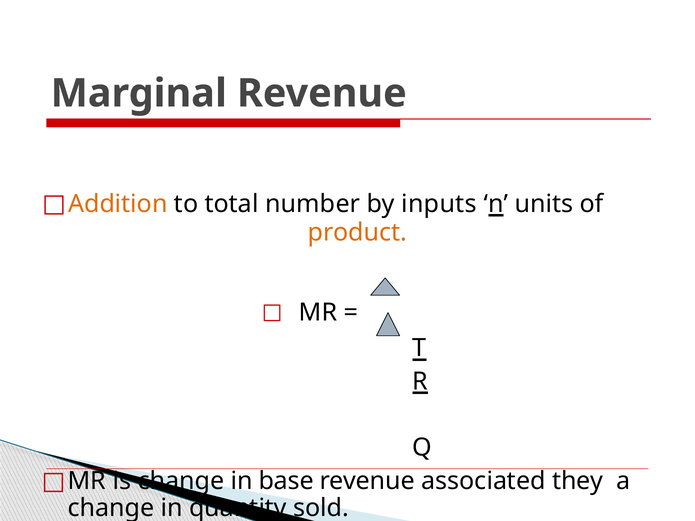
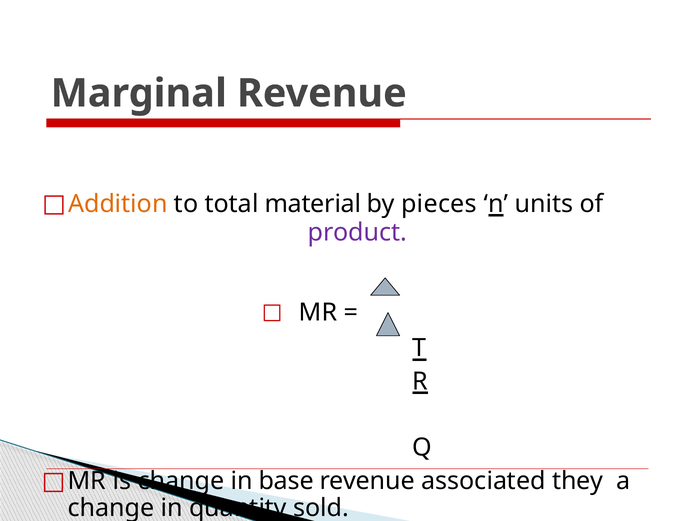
number: number -> material
inputs: inputs -> pieces
product colour: orange -> purple
